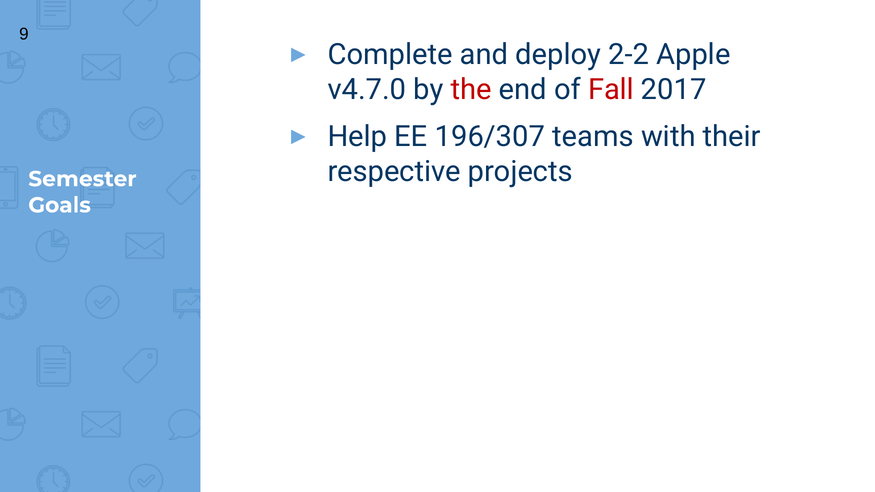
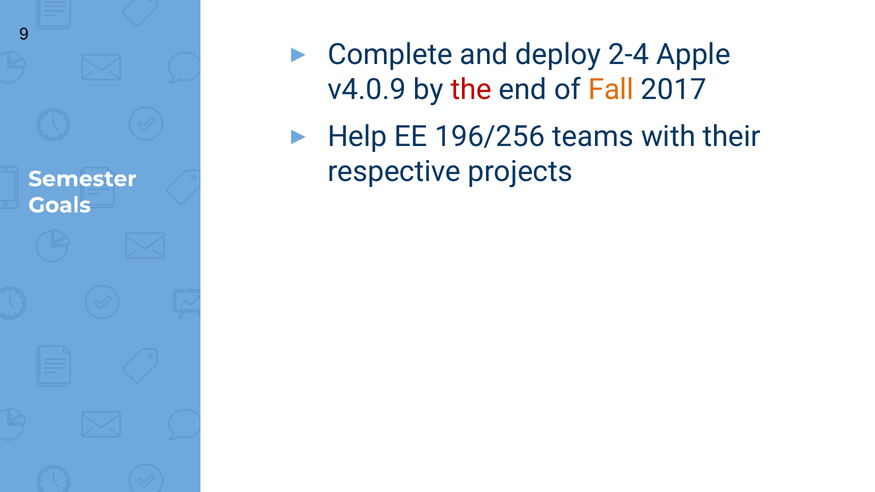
2-2: 2-2 -> 2-4
v4.7.0: v4.7.0 -> v4.0.9
Fall colour: red -> orange
196/307: 196/307 -> 196/256
